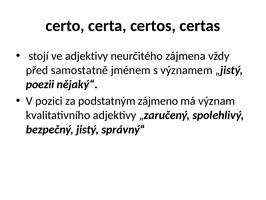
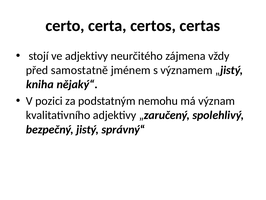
poezii: poezii -> kniha
zájmeno: zájmeno -> nemohu
